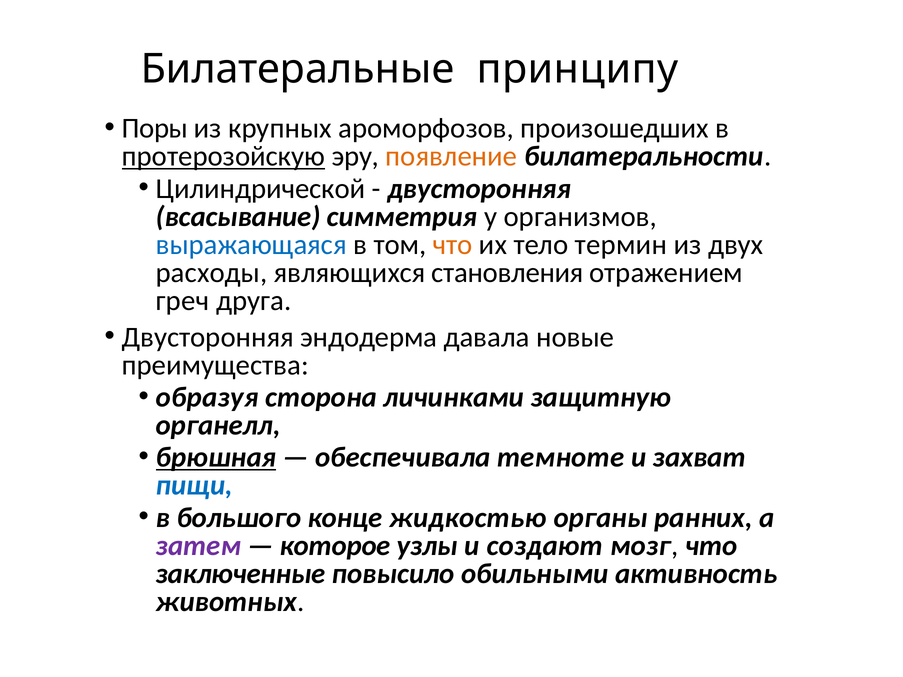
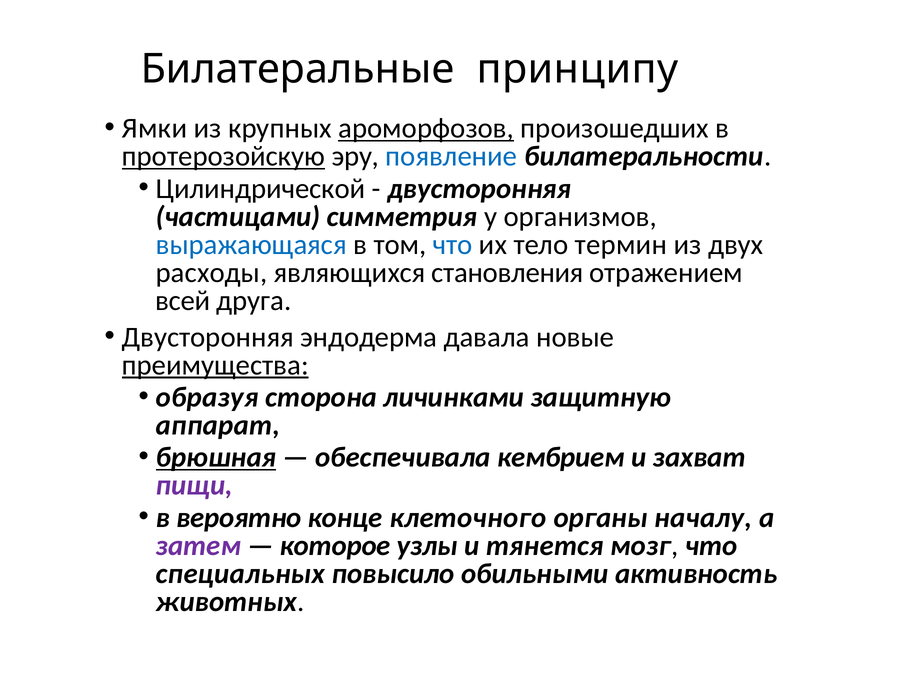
Поры: Поры -> Ямки
ароморфозов underline: none -> present
появление colour: orange -> blue
всасывание: всасывание -> частицами
что at (453, 245) colour: orange -> blue
греч: греч -> всей
преимущества underline: none -> present
органелл: органелл -> аппарат
темноте: темноте -> кембрием
пищи colour: blue -> purple
большого: большого -> вероятно
жидкостью: жидкостью -> клеточного
ранних: ранних -> началу
создают: создают -> тянется
заключенные: заключенные -> специальных
